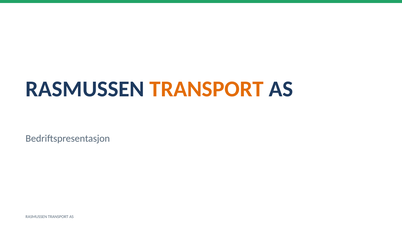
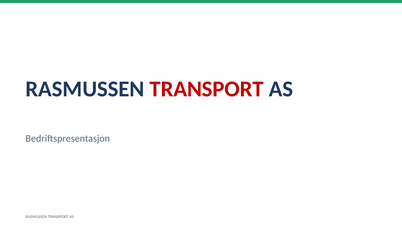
TRANSPORT at (207, 89) colour: orange -> red
